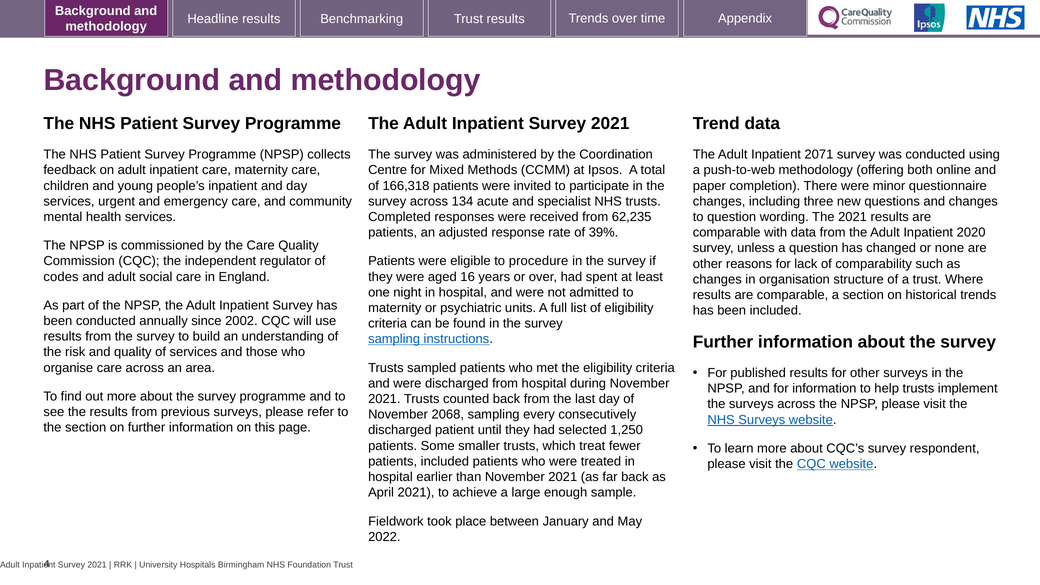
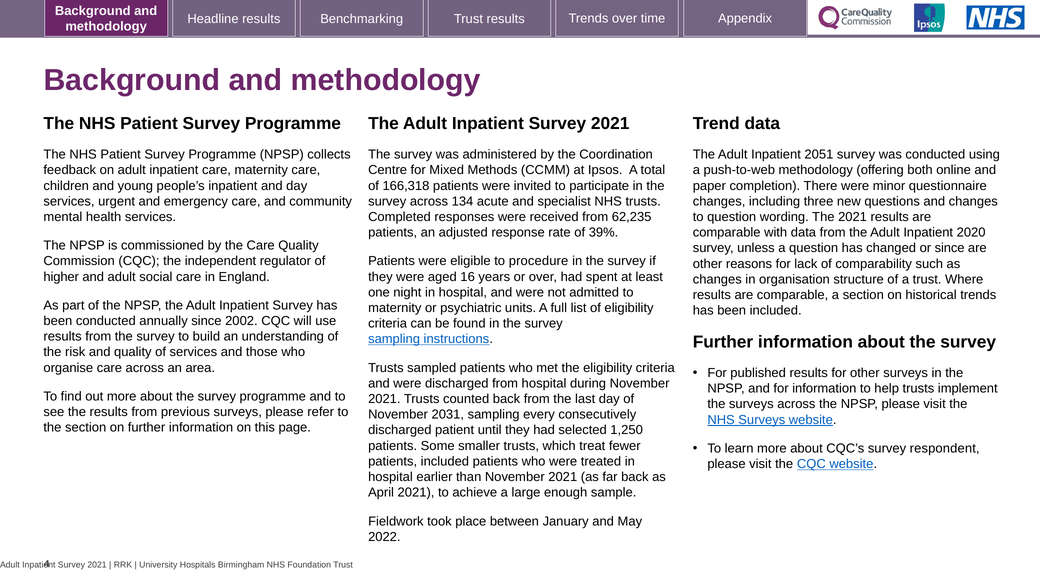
2071: 2071 -> 2051
or none: none -> since
codes: codes -> higher
2068: 2068 -> 2031
